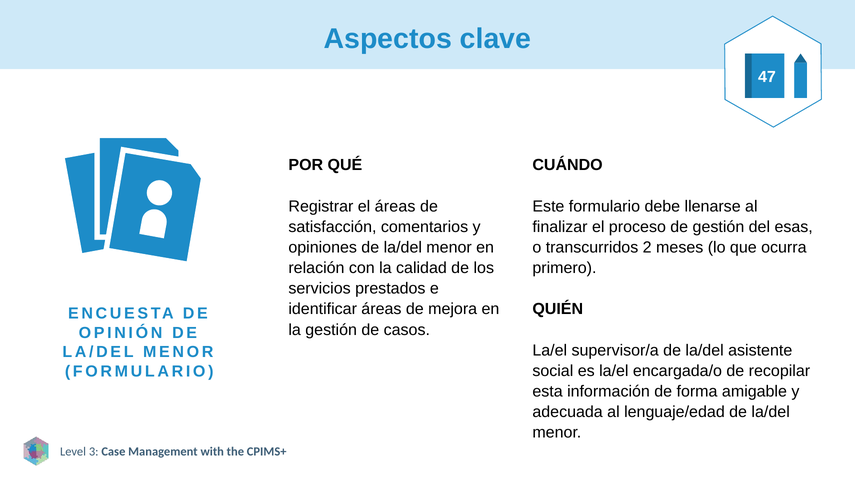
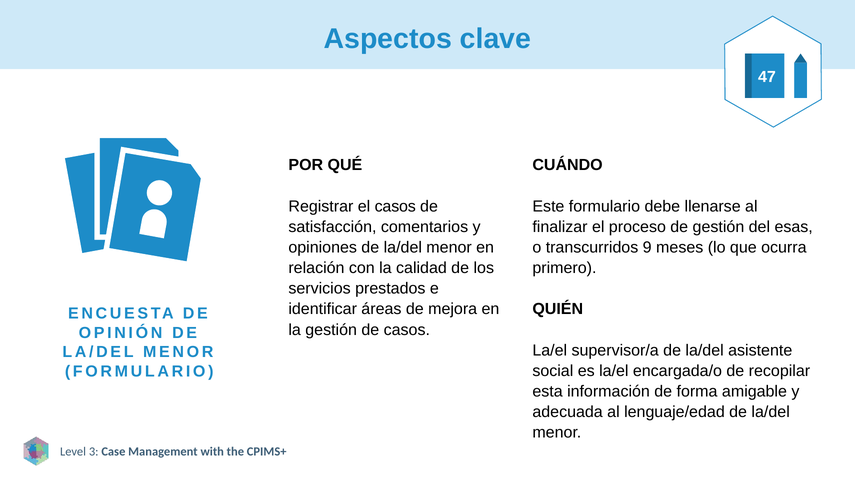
el áreas: áreas -> casos
2: 2 -> 9
